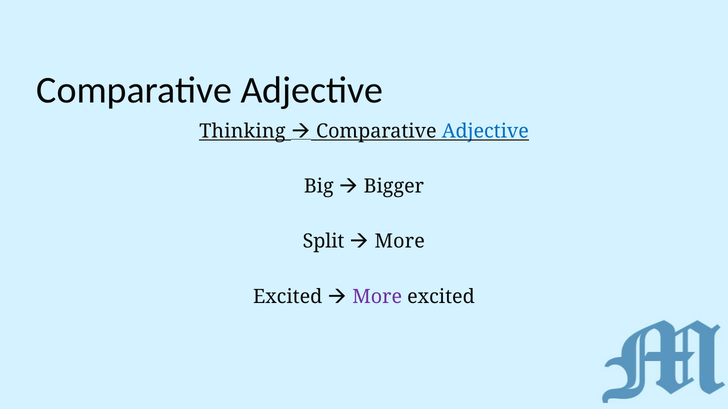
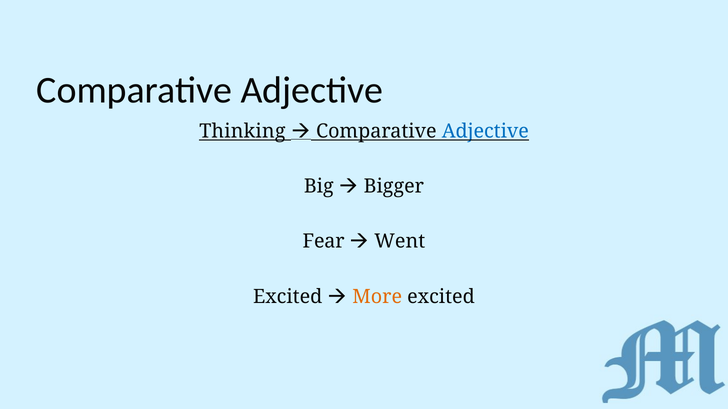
Split: Split -> Fear
More at (400, 242): More -> Went
More at (377, 297) colour: purple -> orange
